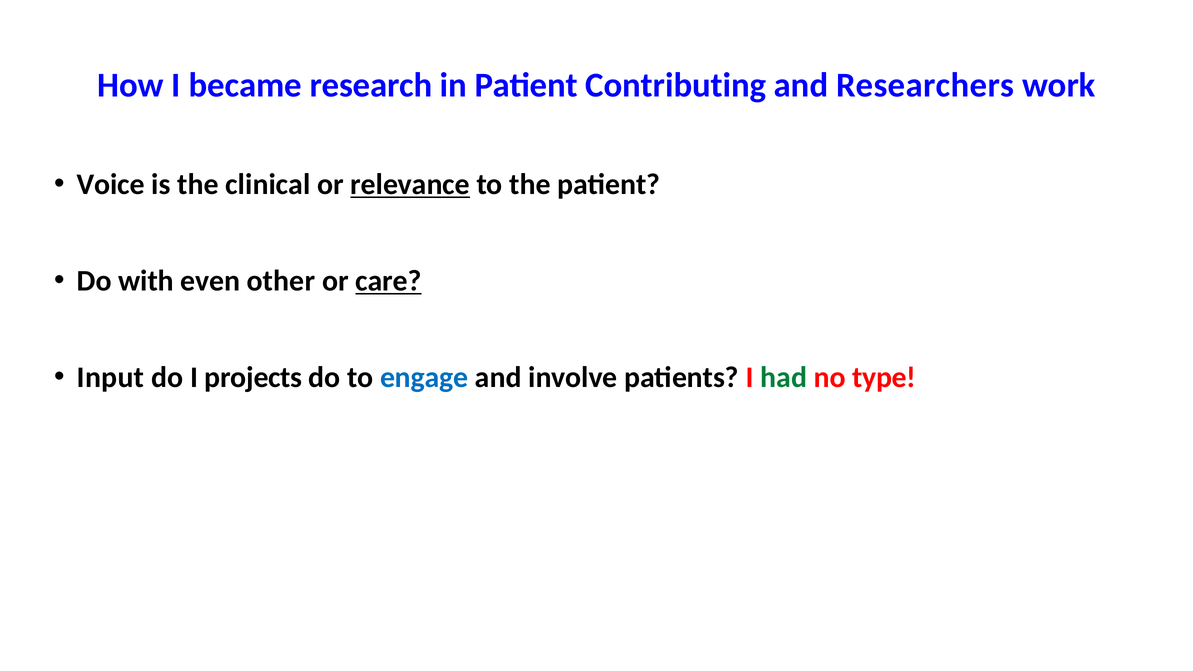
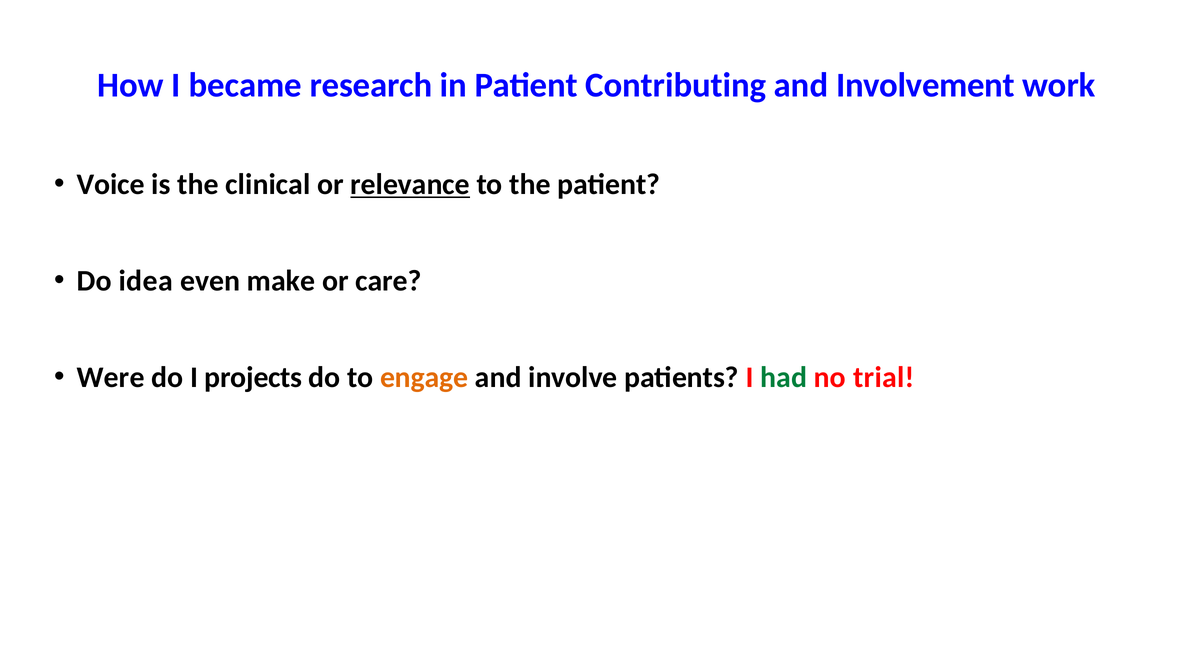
Researchers: Researchers -> Involvement
with: with -> idea
other: other -> make
care underline: present -> none
Input: Input -> Were
engage colour: blue -> orange
type: type -> trial
